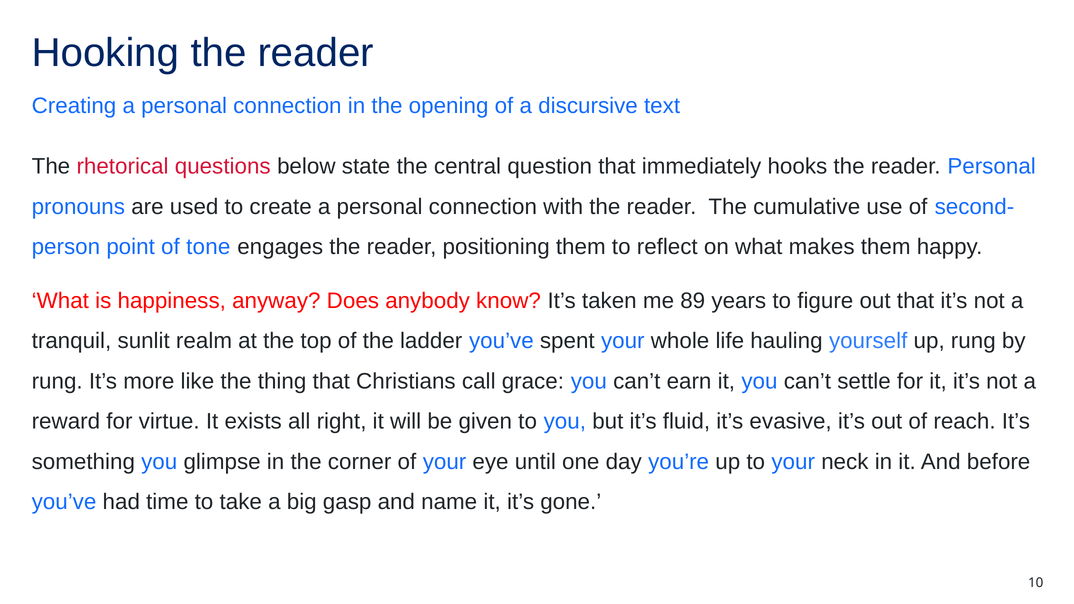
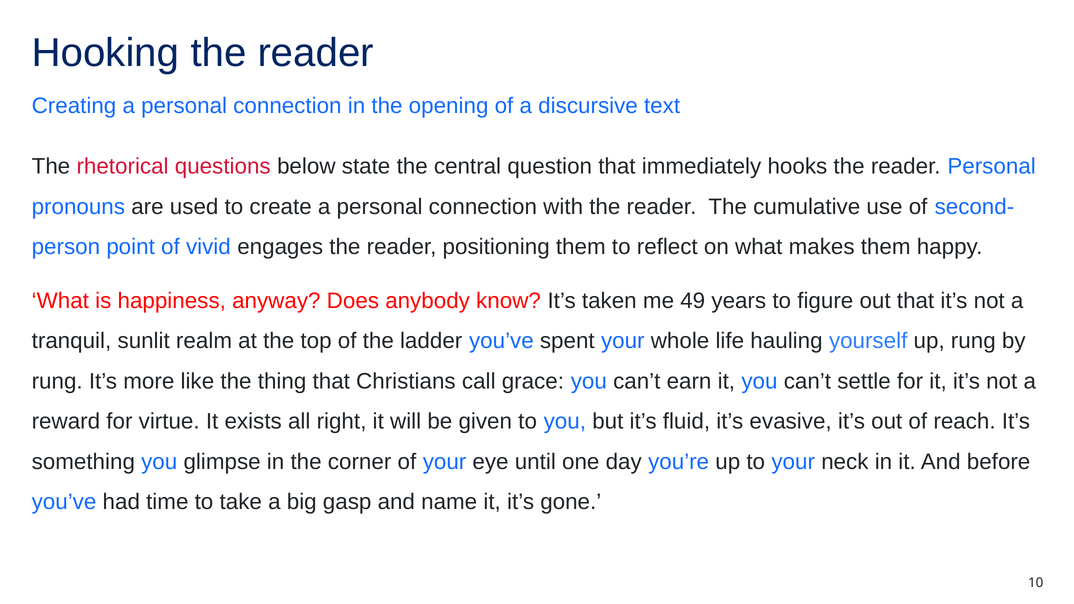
tone: tone -> vivid
89: 89 -> 49
